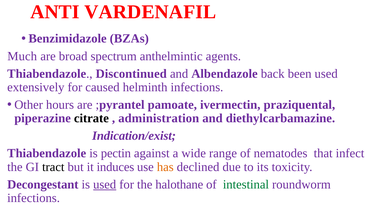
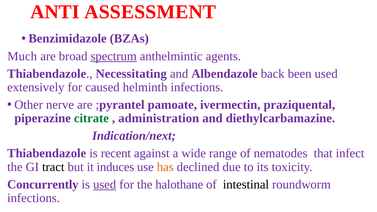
VARDENAFIL: VARDENAFIL -> ASSESSMENT
spectrum underline: none -> present
Discontinued: Discontinued -> Necessitating
hours: hours -> nerve
citrate colour: black -> green
Indication/exist: Indication/exist -> Indication/next
pectin: pectin -> recent
Decongestant: Decongestant -> Concurrently
intestinal colour: green -> black
